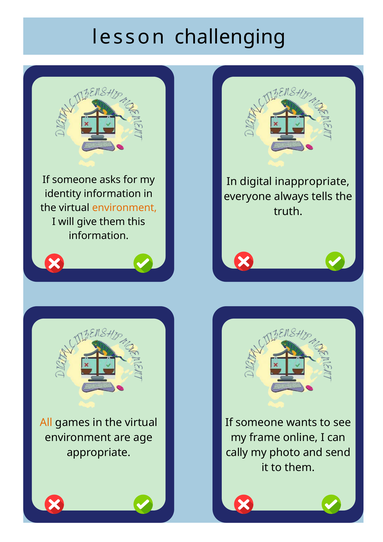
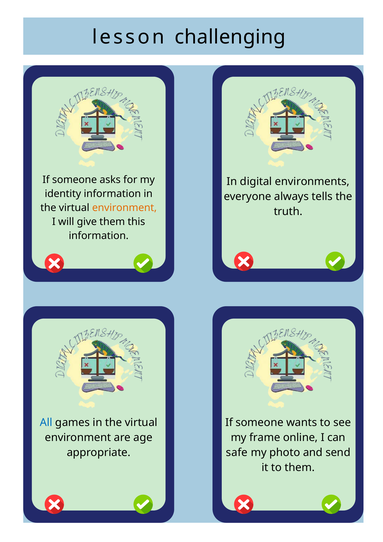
inappropriate: inappropriate -> environments
All colour: orange -> blue
cally: cally -> safe
